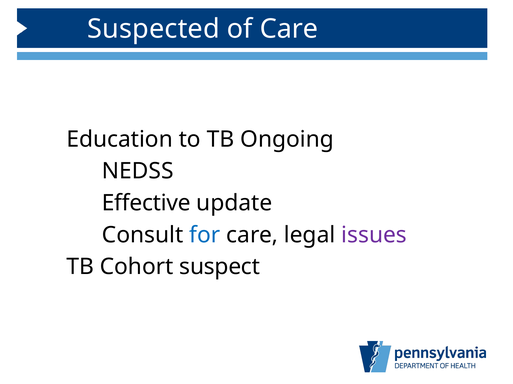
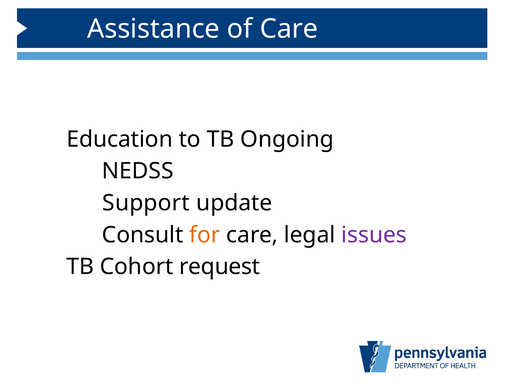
Suspected: Suspected -> Assistance
Effective: Effective -> Support
for colour: blue -> orange
suspect: suspect -> request
